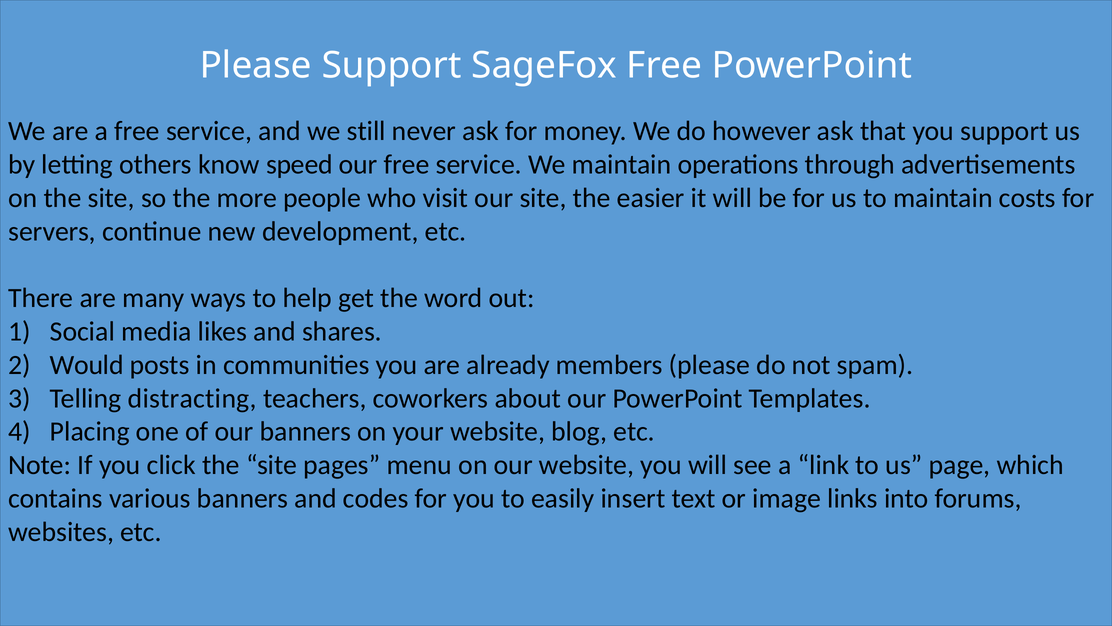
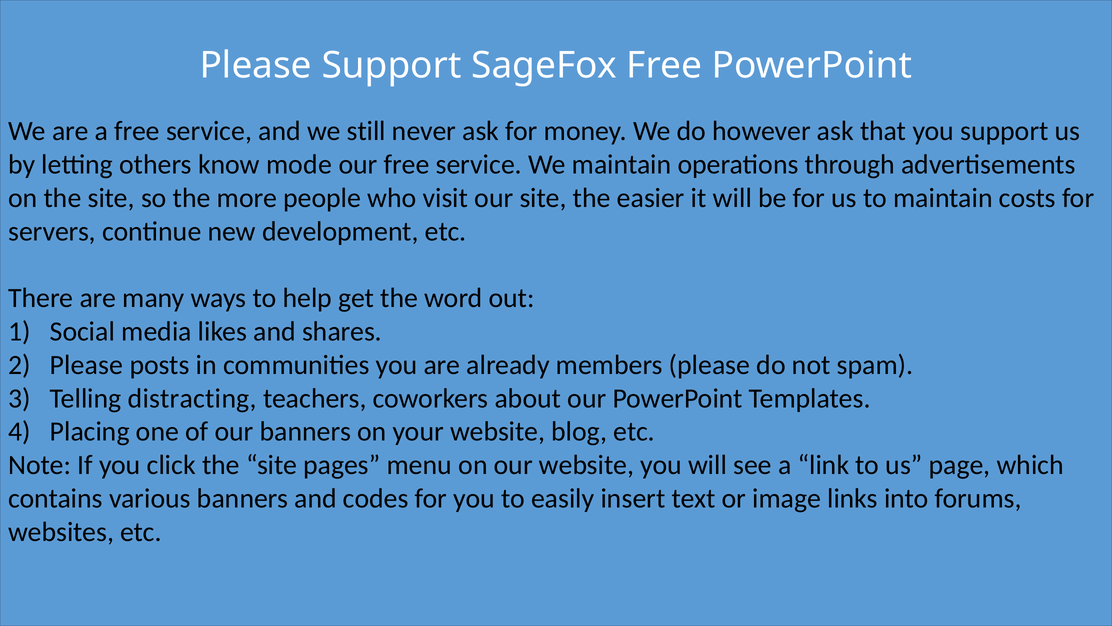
speed: speed -> mode
Would at (87, 365): Would -> Please
